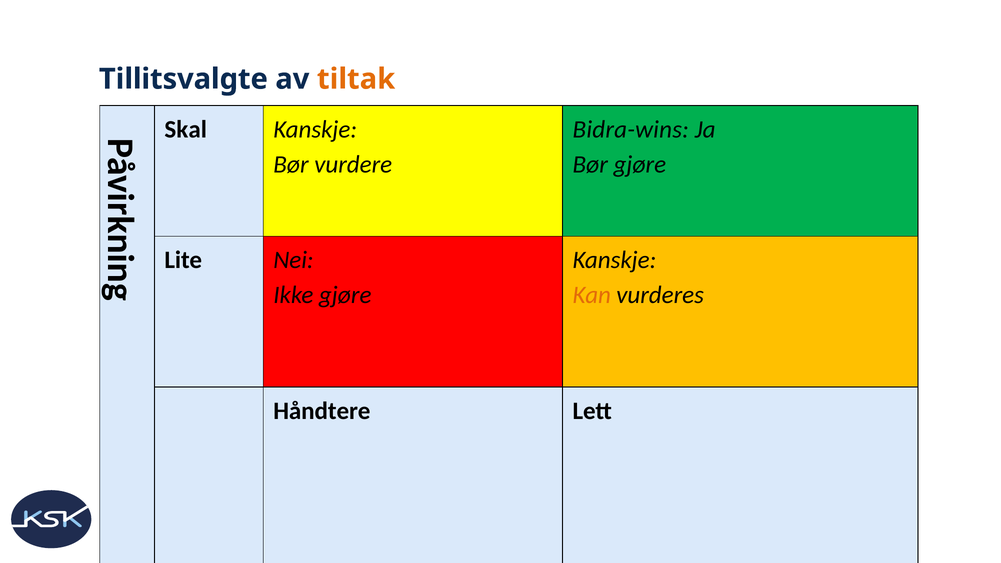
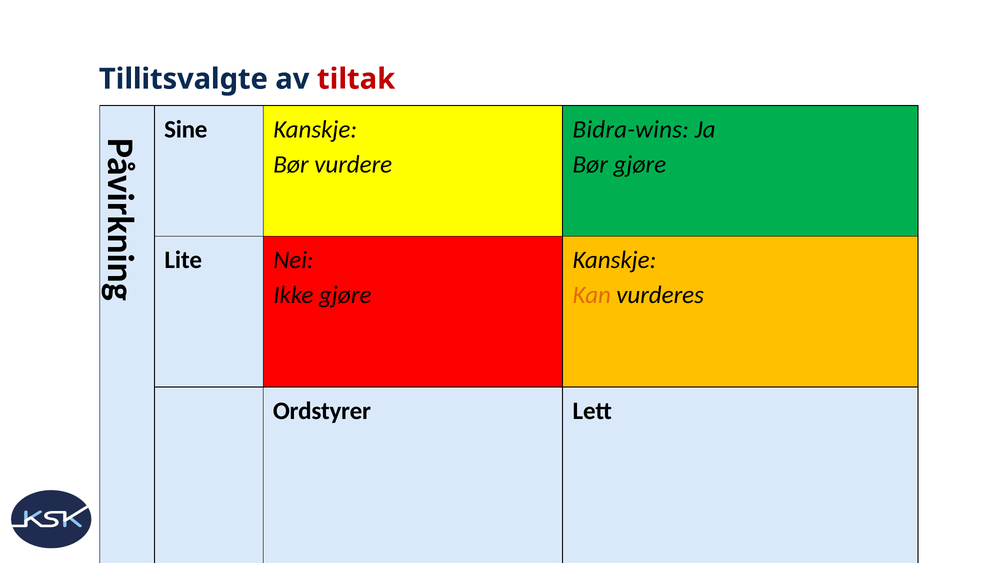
tiltak colour: orange -> red
Skal: Skal -> Sine
Håndtere: Håndtere -> Ordstyrer
